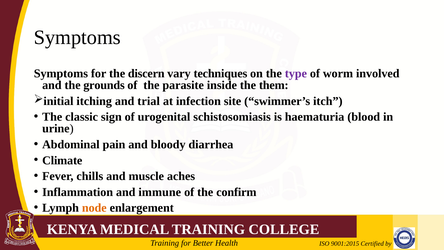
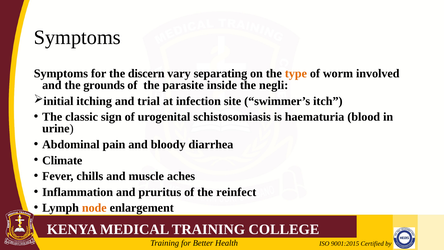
techniques: techniques -> separating
type colour: purple -> orange
them: them -> negli
immune: immune -> pruritus
confirm: confirm -> reinfect
